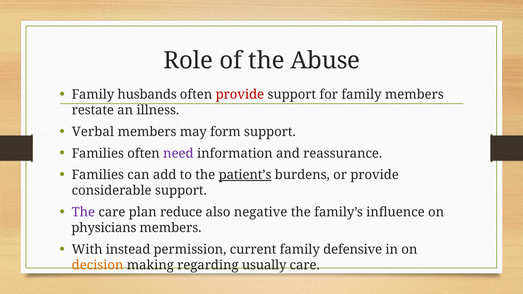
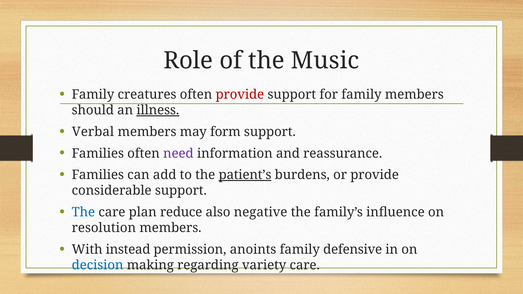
Abuse: Abuse -> Music
husbands: husbands -> creatures
restate: restate -> should
illness underline: none -> present
The at (83, 212) colour: purple -> blue
physicians: physicians -> resolution
current: current -> anoints
decision colour: orange -> blue
usually: usually -> variety
